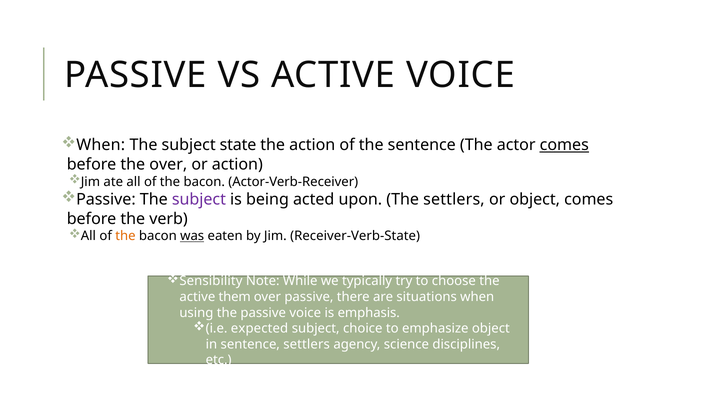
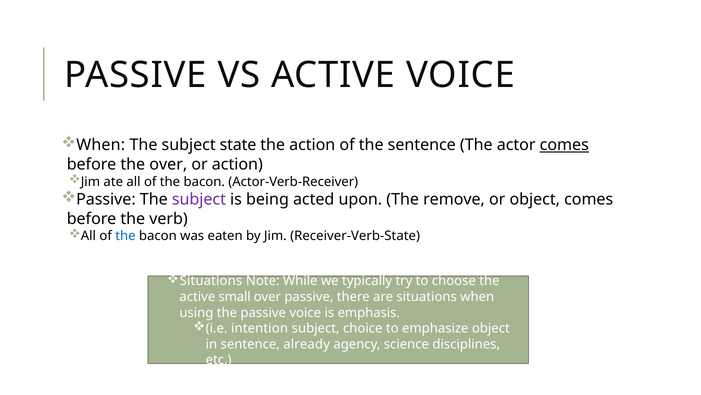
The settlers: settlers -> remove
the at (125, 236) colour: orange -> blue
was underline: present -> none
Sensibility at (211, 281): Sensibility -> Situations
them: them -> small
expected: expected -> intention
sentence settlers: settlers -> already
